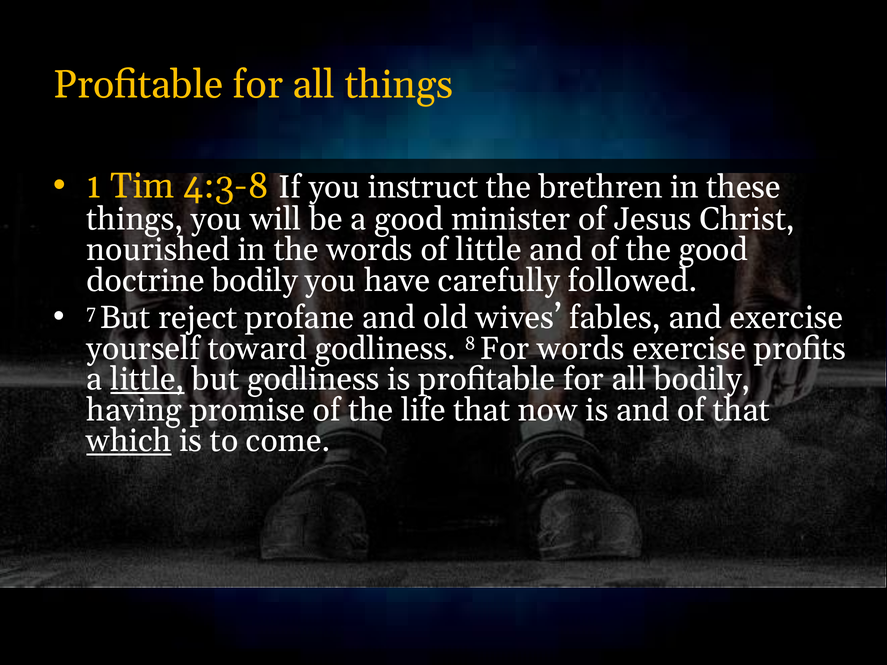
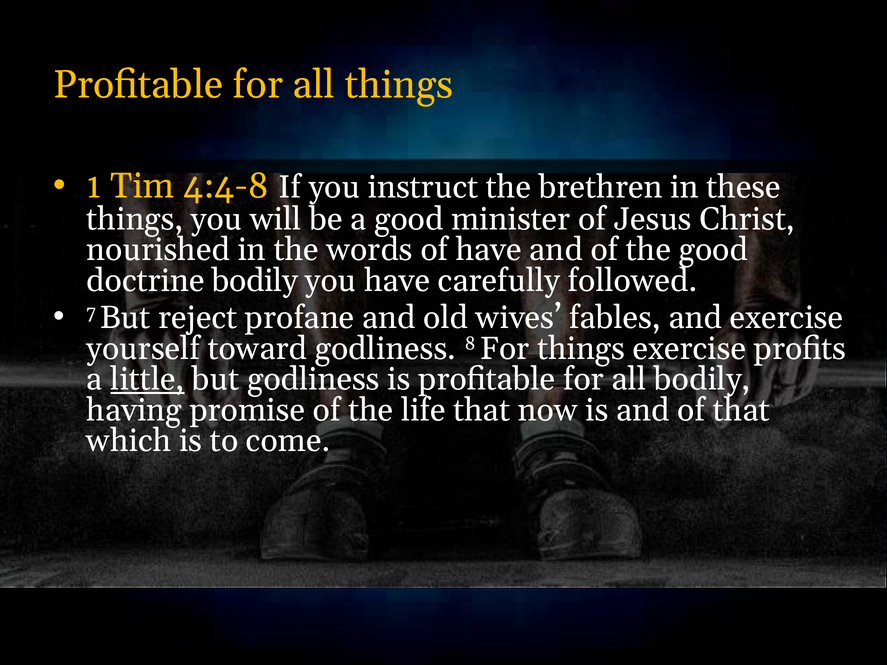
4:3-8: 4:3-8 -> 4:4-8
of little: little -> have
For words: words -> things
which underline: present -> none
